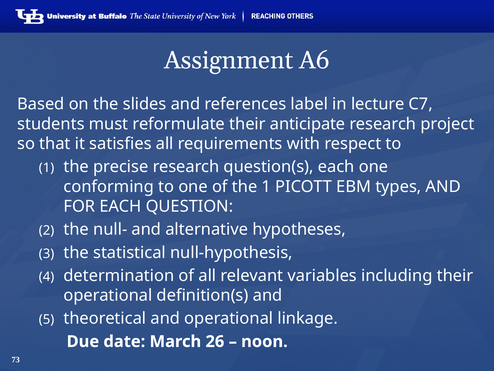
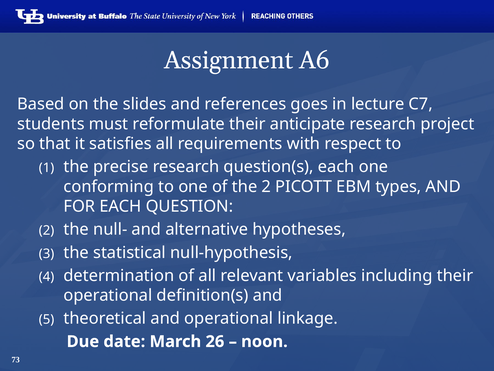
label: label -> goes
the 1: 1 -> 2
